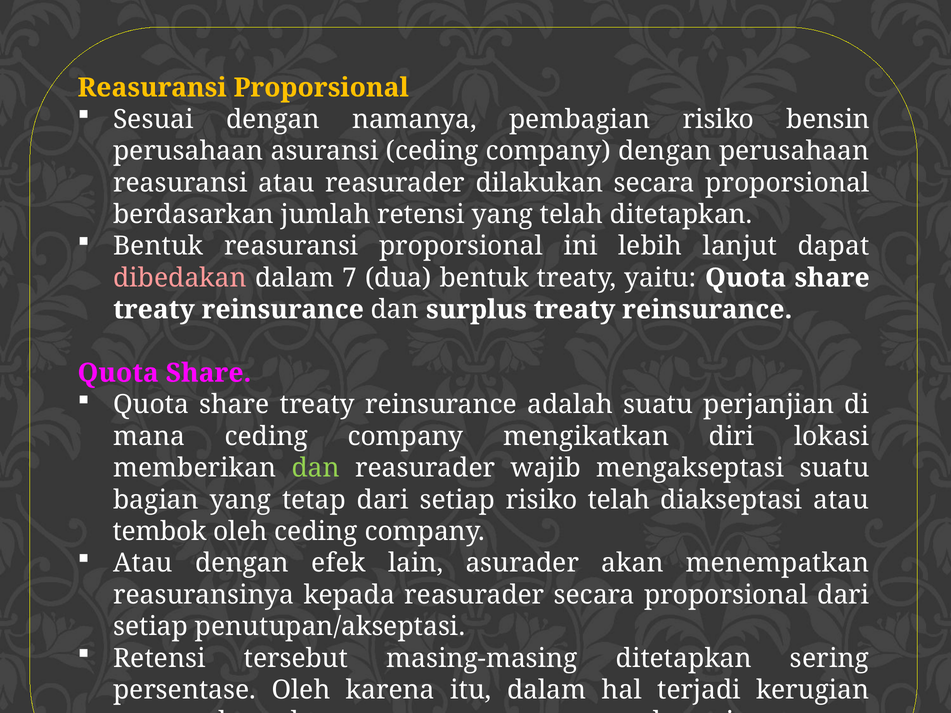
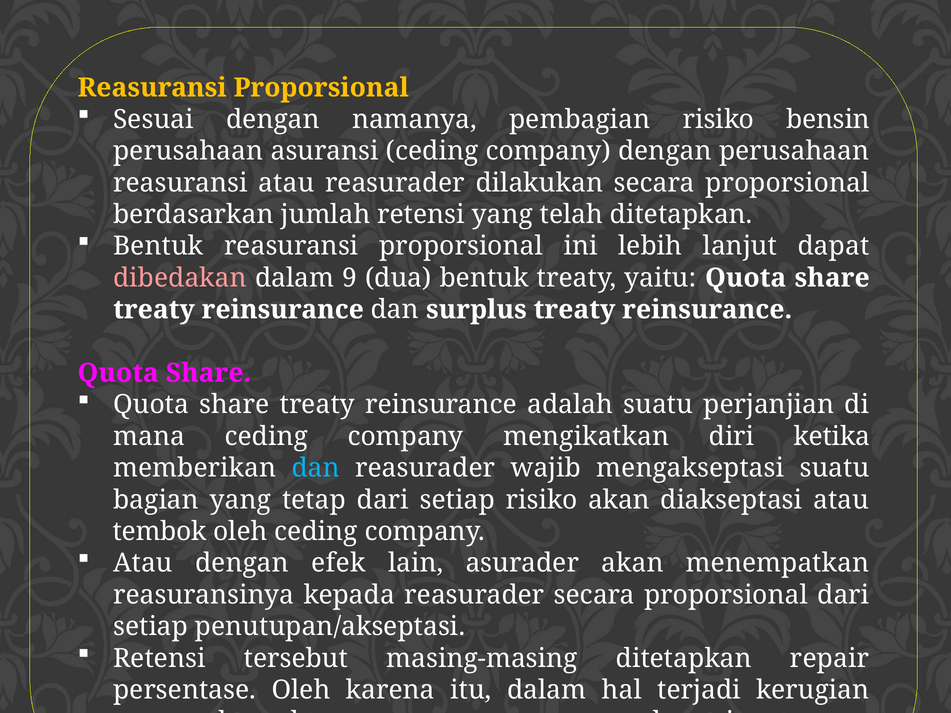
7: 7 -> 9
lokasi: lokasi -> ketika
dan at (316, 468) colour: light green -> light blue
risiko telah: telah -> akan
sering: sering -> repair
